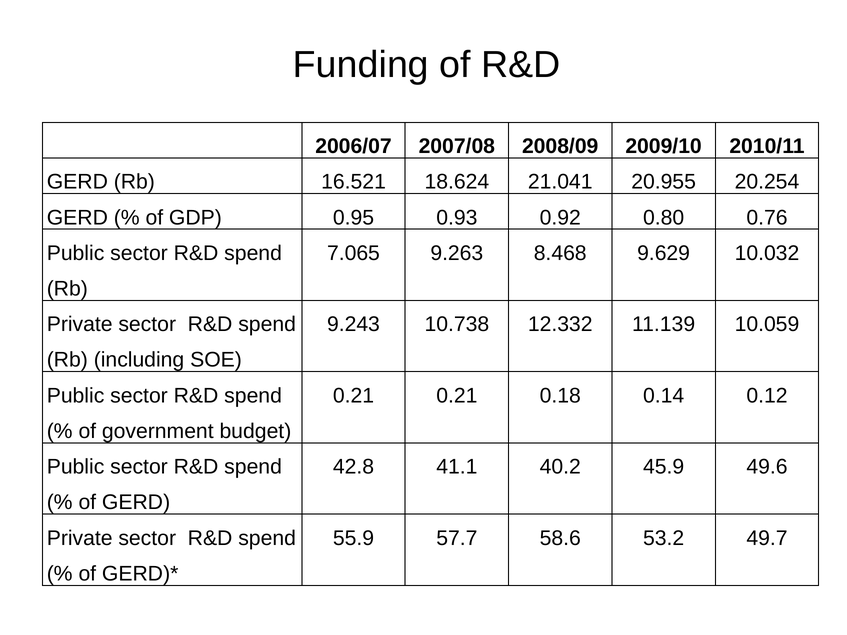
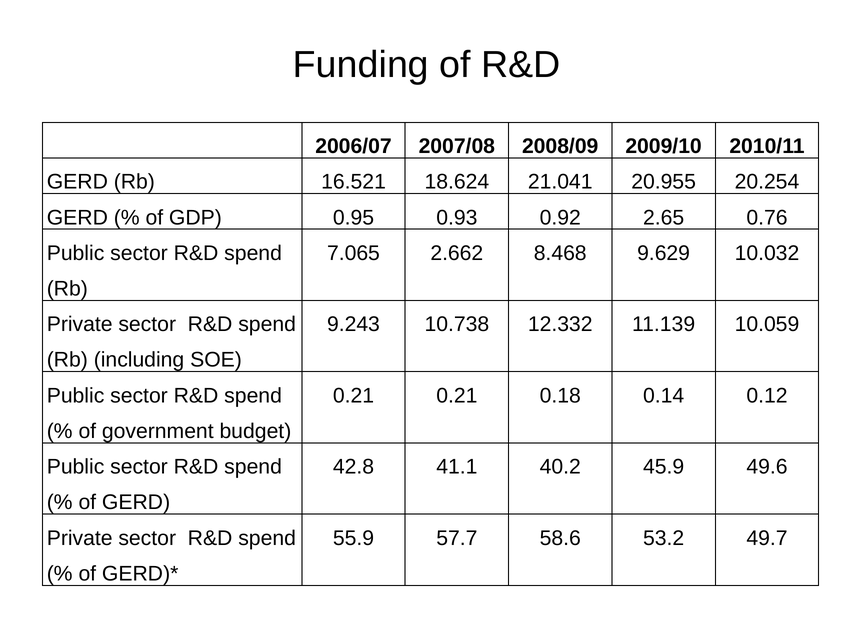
0.80: 0.80 -> 2.65
9.263: 9.263 -> 2.662
